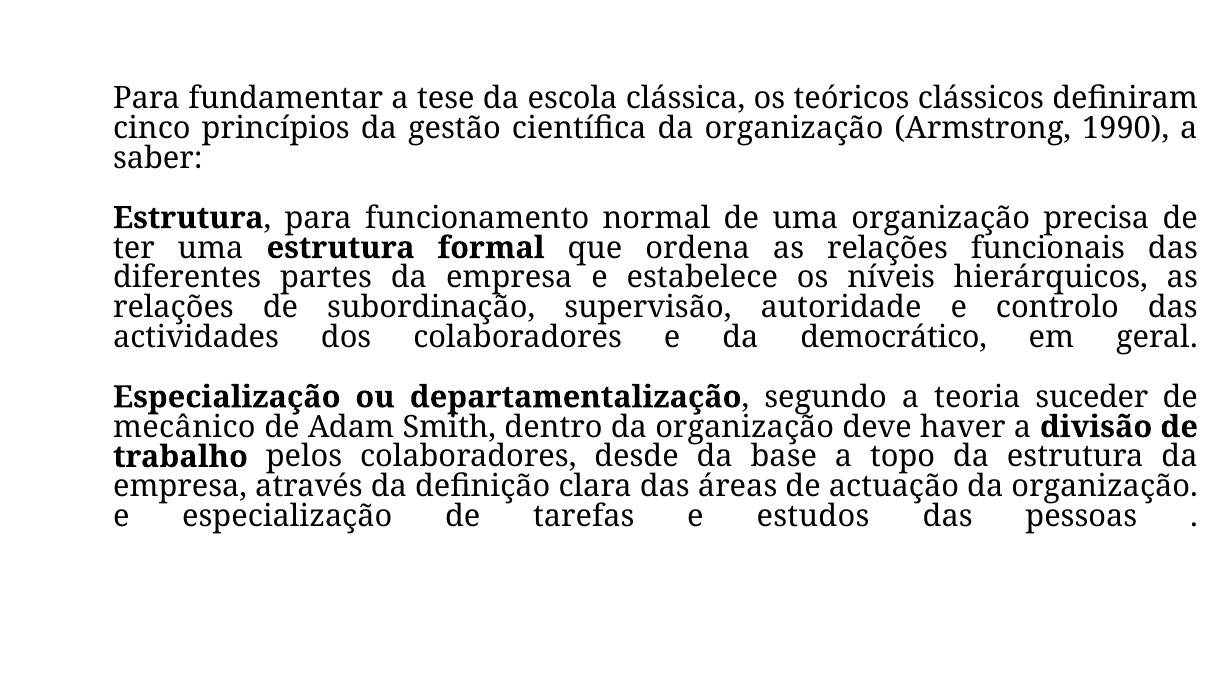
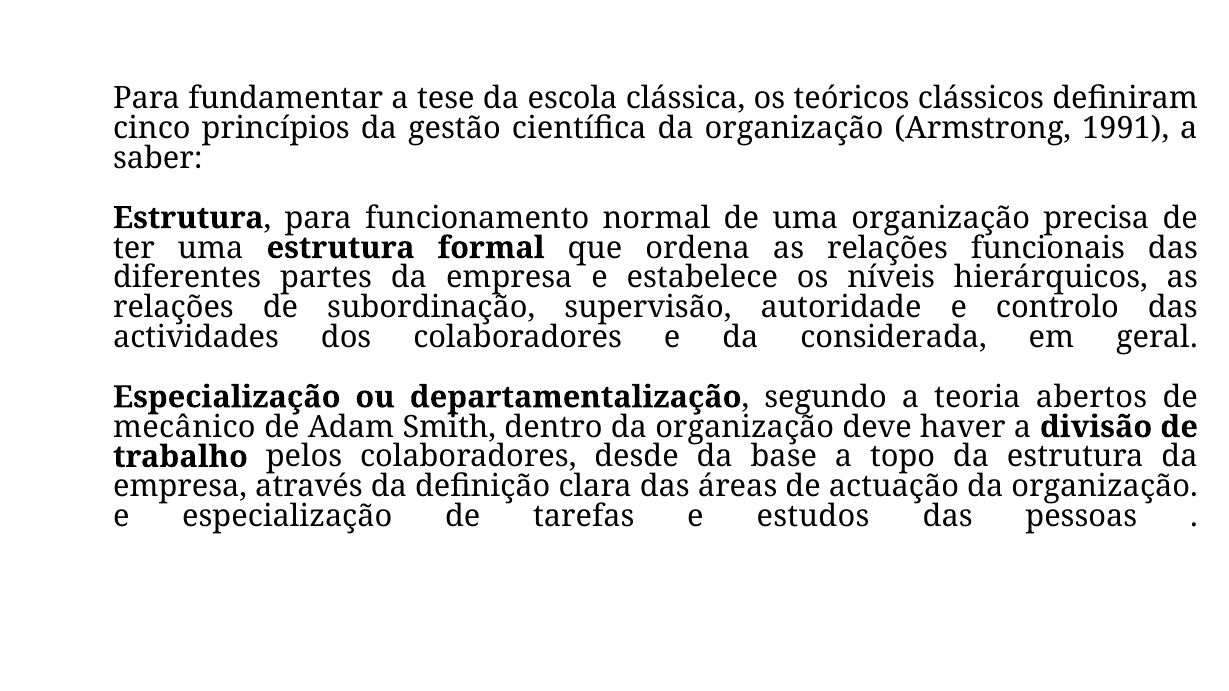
1990: 1990 -> 1991
democrático: democrático -> considerada
suceder: suceder -> abertos
